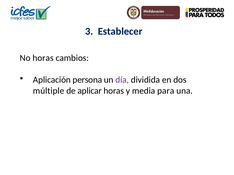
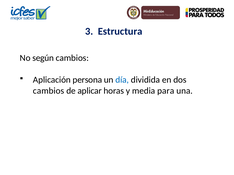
Establecer: Establecer -> Estructura
No horas: horas -> según
día colour: purple -> blue
múltiple at (49, 91): múltiple -> cambios
